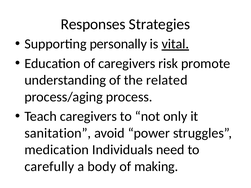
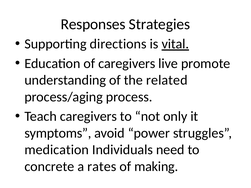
personally: personally -> directions
risk: risk -> live
sanitation: sanitation -> symptoms
carefully: carefully -> concrete
body: body -> rates
